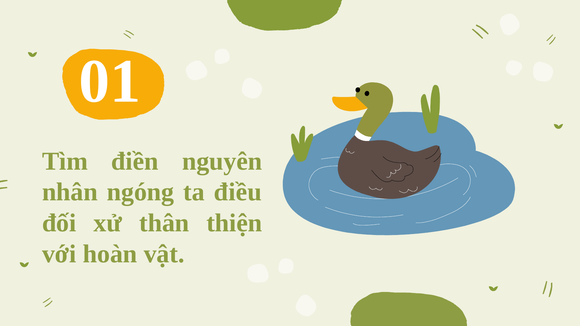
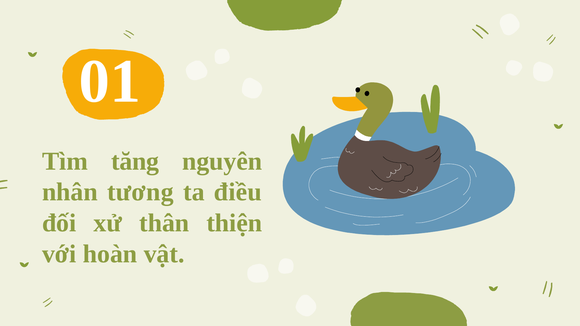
điền: điền -> tăng
ngóng: ngóng -> tương
